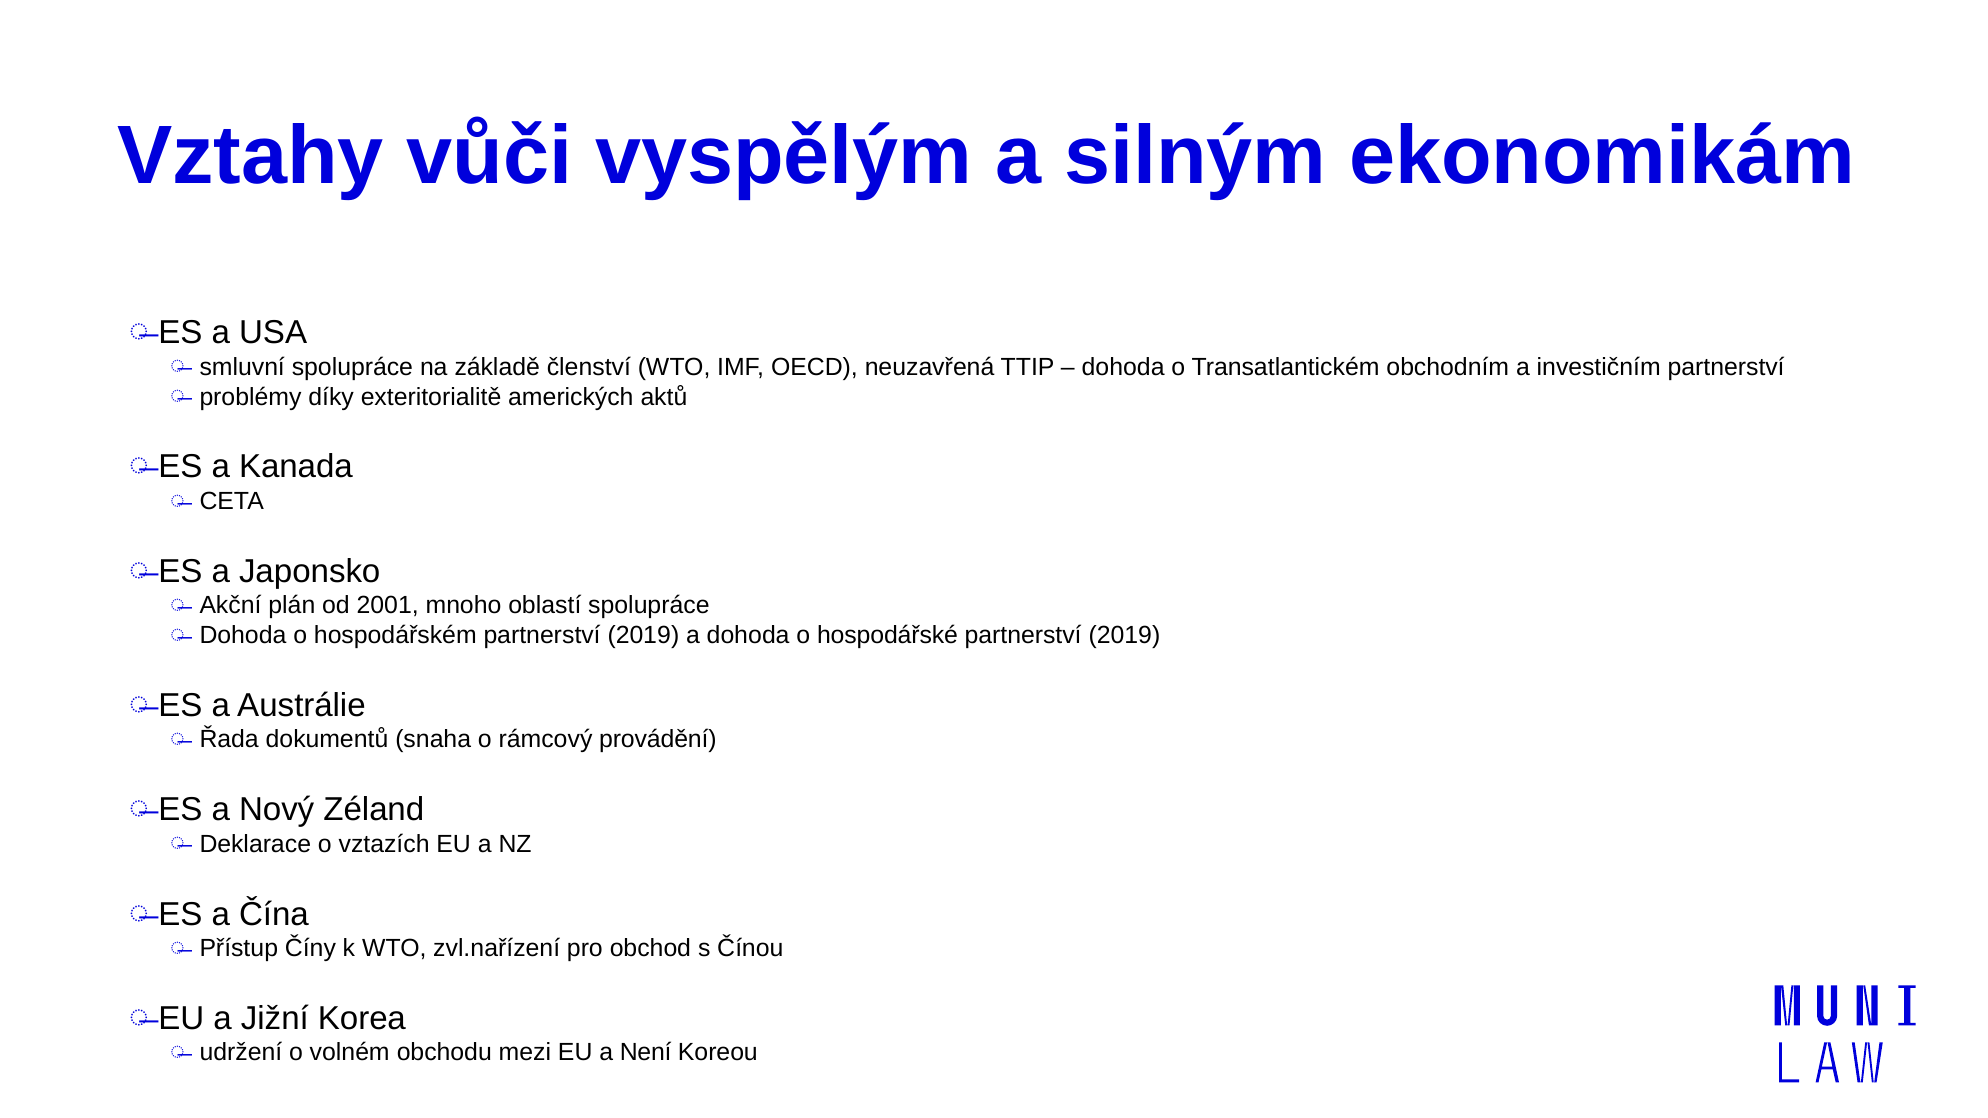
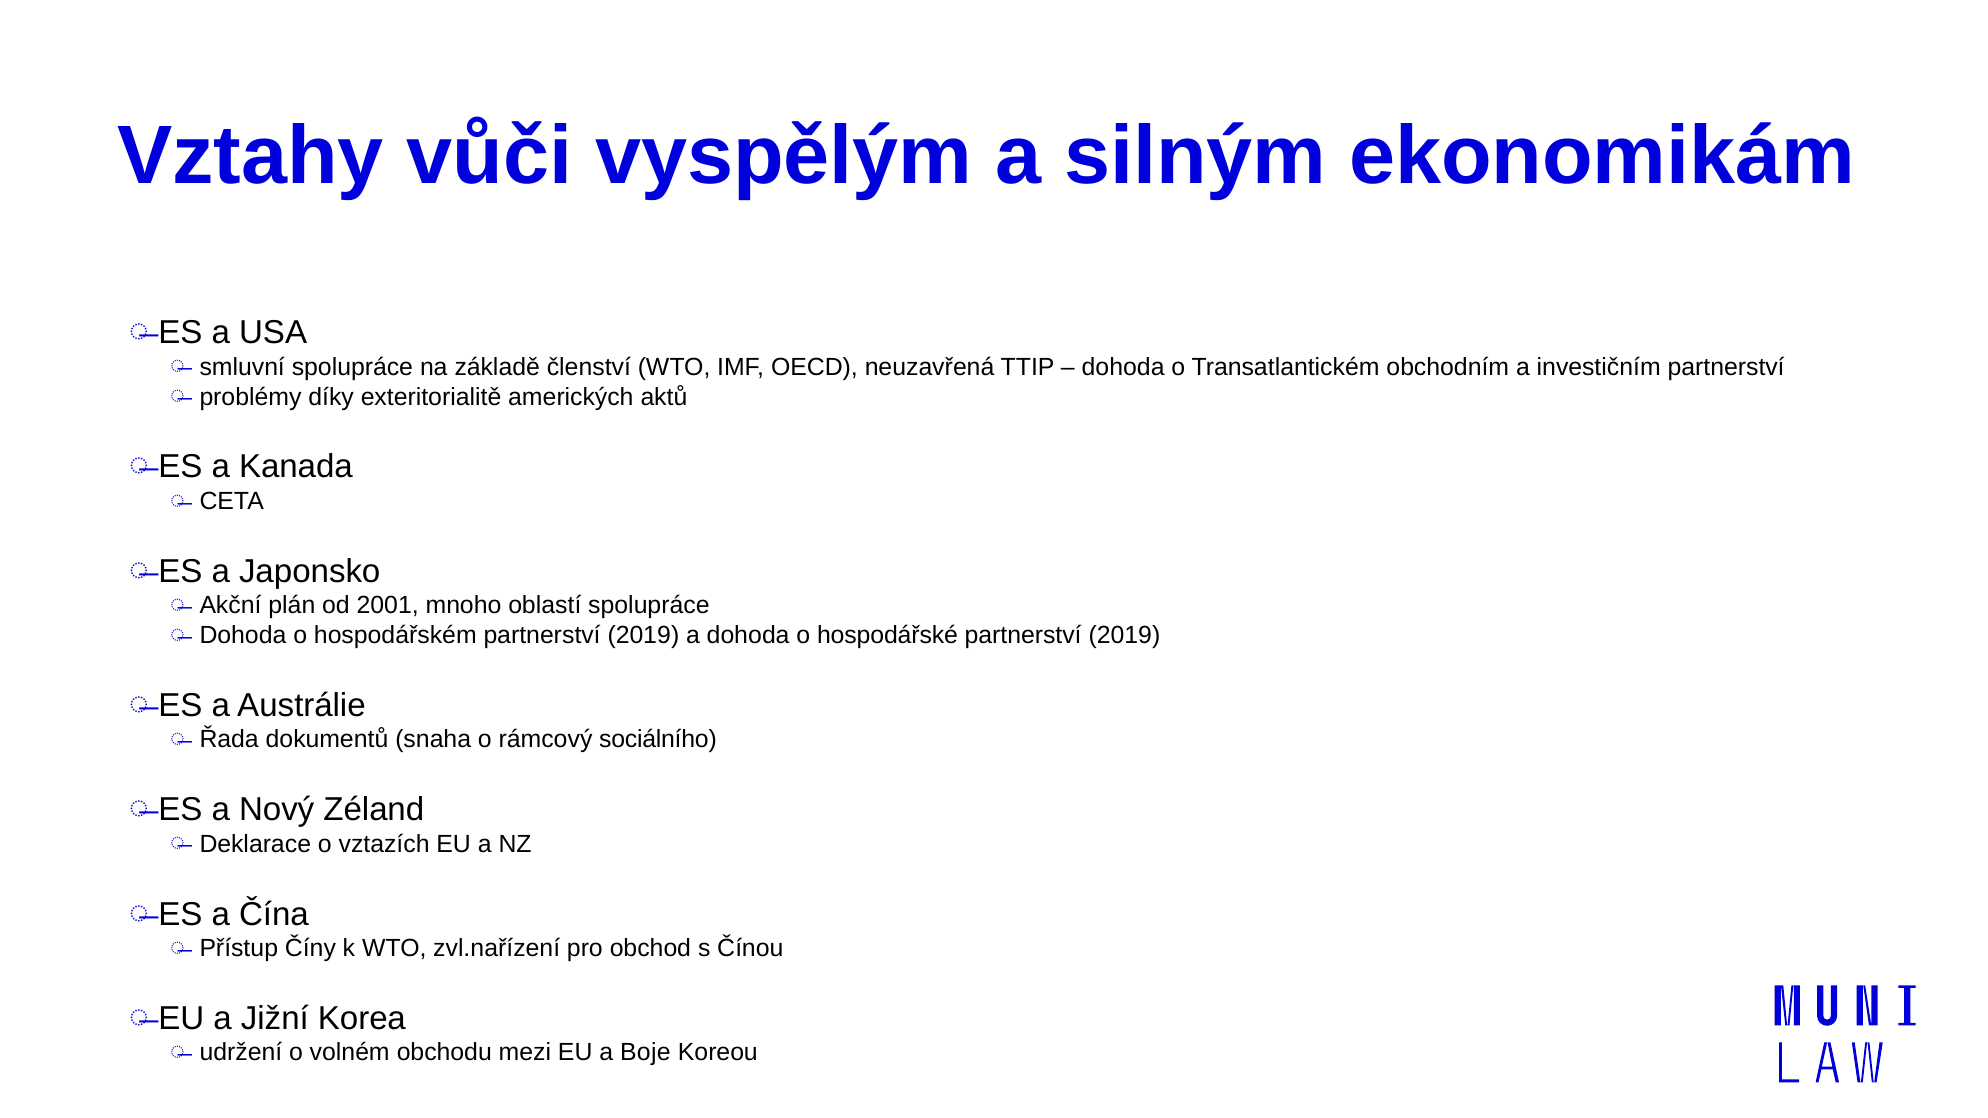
provádění: provádění -> sociálního
Není: Není -> Boje
